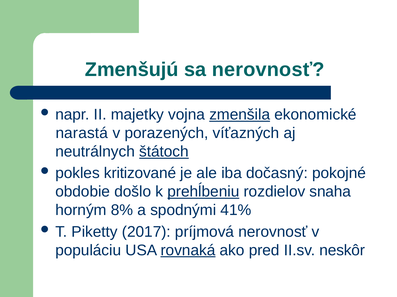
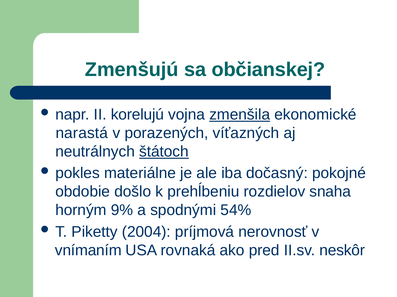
sa nerovnosť: nerovnosť -> občianskej
majetky: majetky -> korelujú
kritizované: kritizované -> materiálne
prehĺbeniu underline: present -> none
8%: 8% -> 9%
41%: 41% -> 54%
2017: 2017 -> 2004
populáciu: populáciu -> vnímaním
rovnaká underline: present -> none
